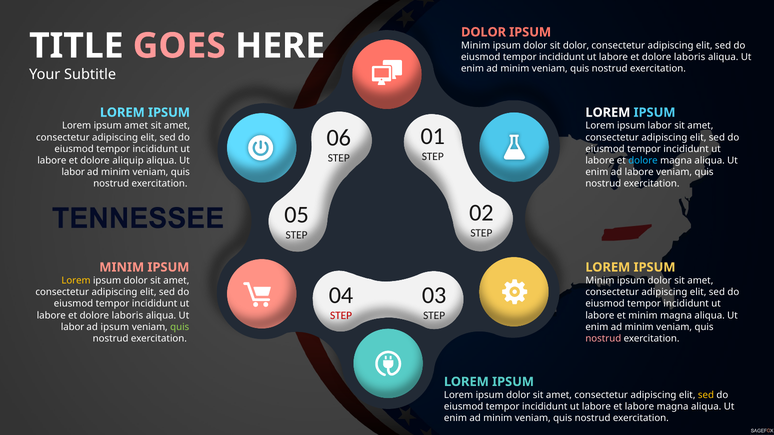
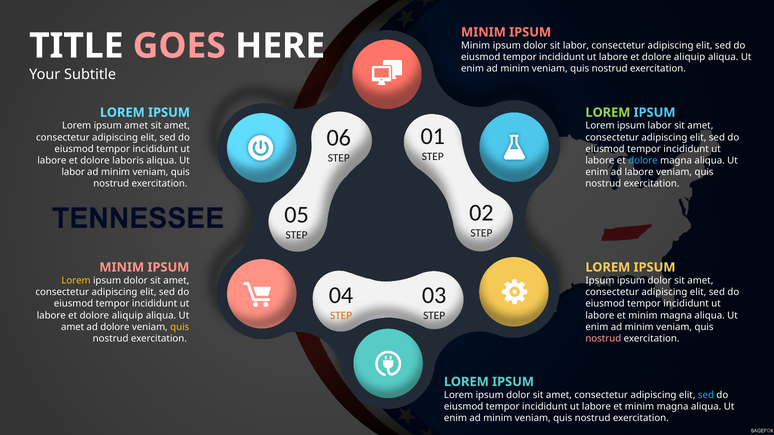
DOLOR at (484, 32): DOLOR -> MINIM
sit dolor: dolor -> labor
laboris at (690, 57): laboris -> aliquip
LOREM at (608, 113) colour: white -> light green
aliquip: aliquip -> laboris
Minim at (600, 281): Minim -> Ipsum
STEP at (341, 316) colour: red -> orange
laboris at (127, 316): laboris -> aliquip
labor at (73, 327): labor -> amet
ad ipsum: ipsum -> dolore
quis at (180, 327) colour: light green -> yellow
sed at (706, 395) colour: yellow -> light blue
labore at (639, 407): labore -> minim
